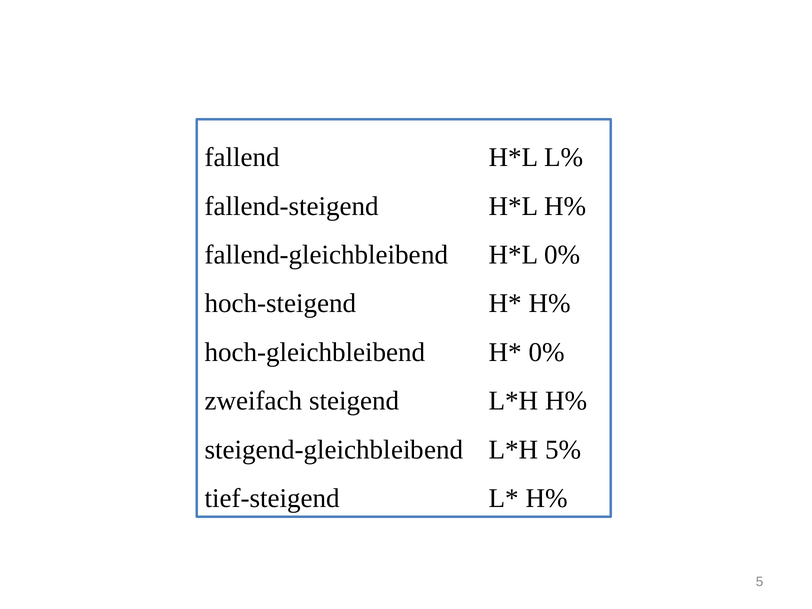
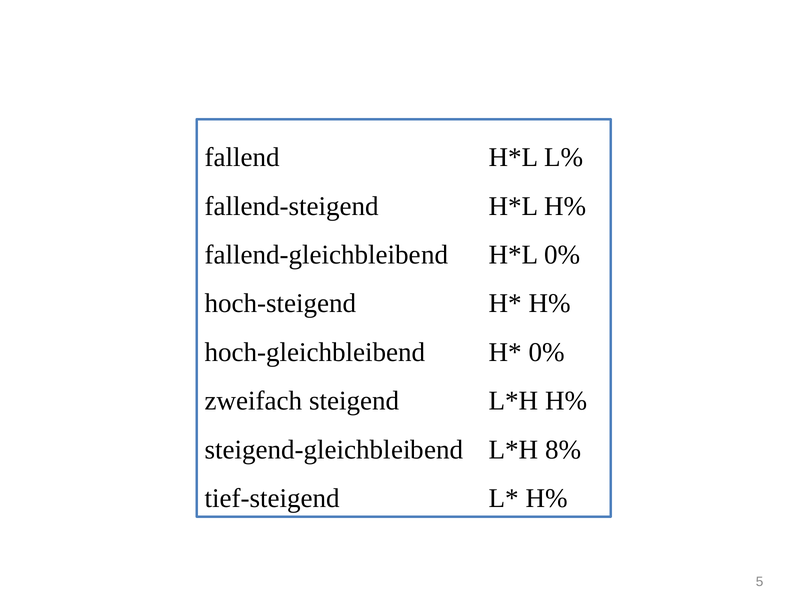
5%: 5% -> 8%
